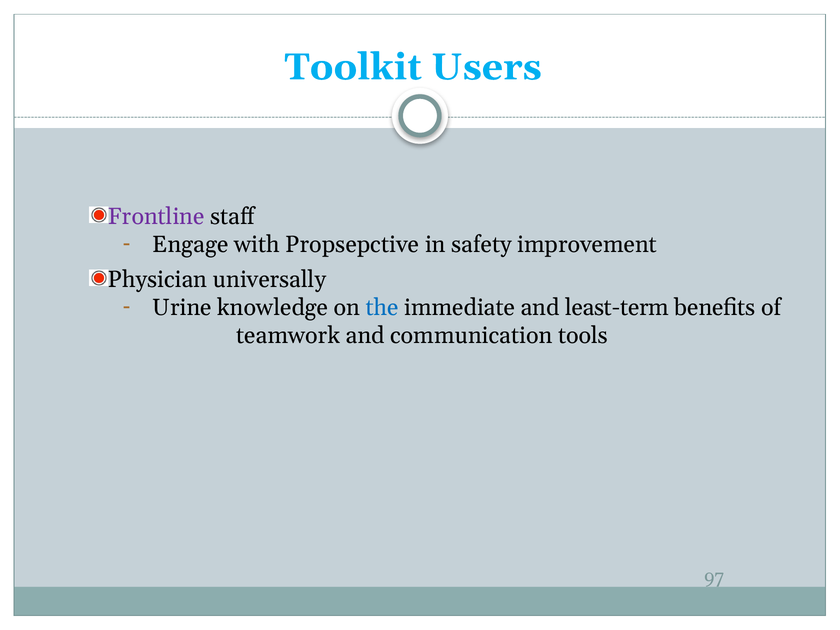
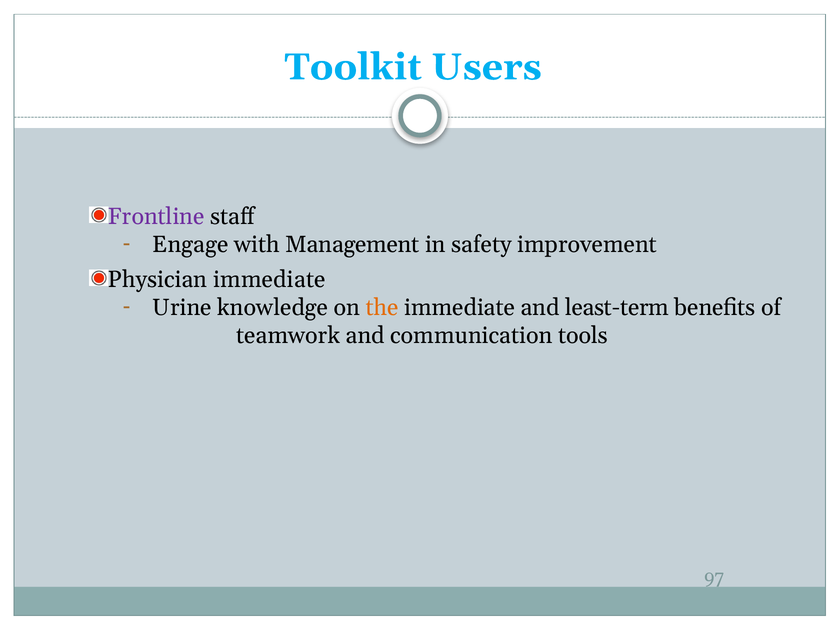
Propsepctive: Propsepctive -> Management
Physician universally: universally -> immediate
the colour: blue -> orange
